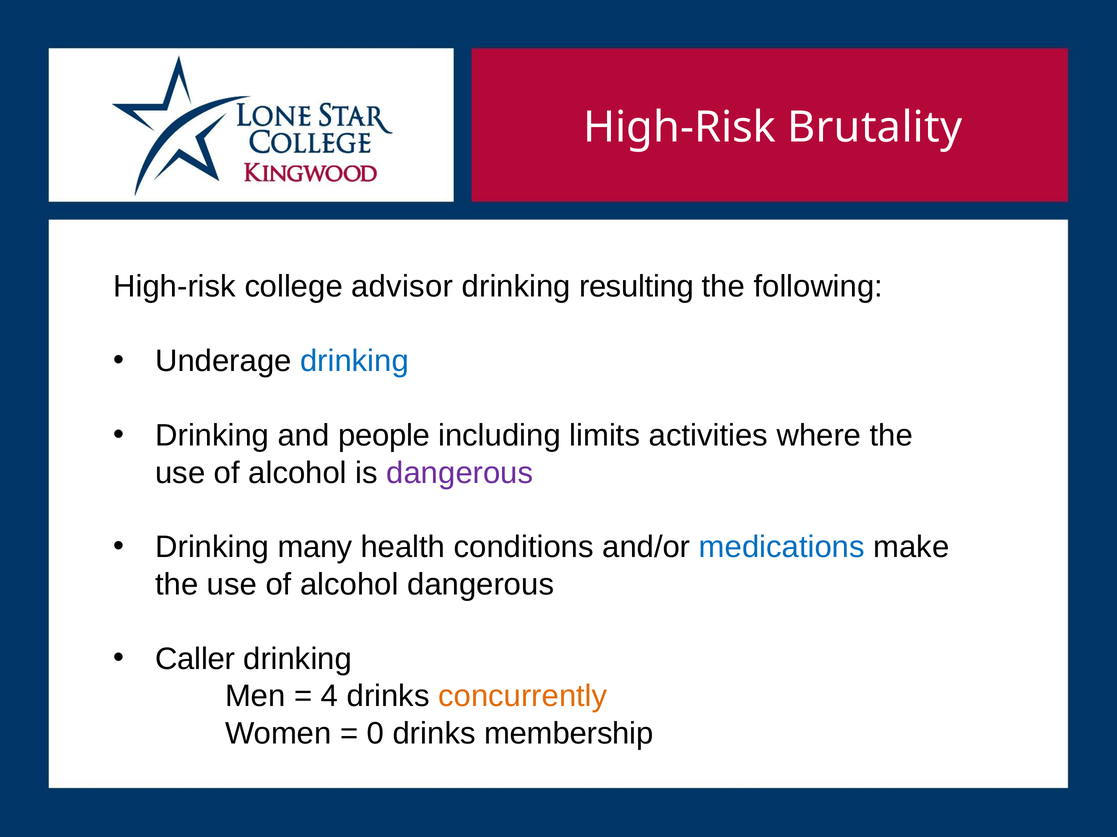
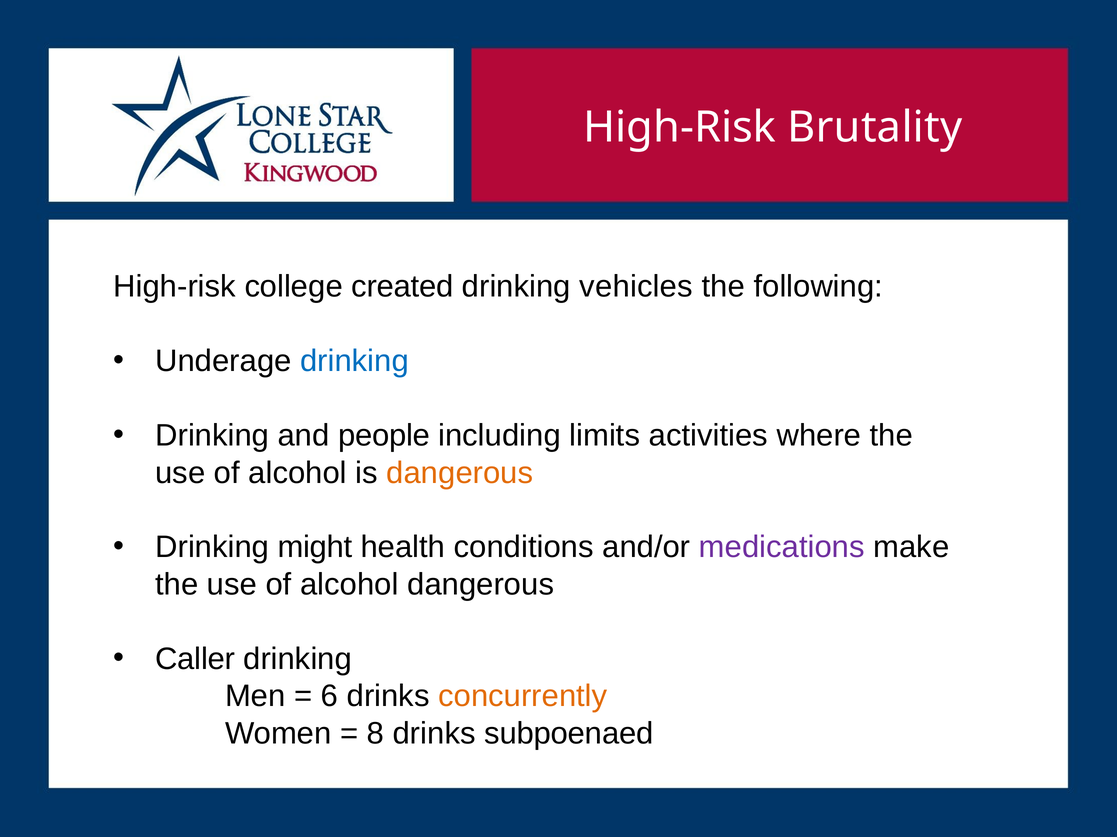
advisor: advisor -> created
resulting: resulting -> vehicles
dangerous at (460, 473) colour: purple -> orange
many: many -> might
medications colour: blue -> purple
4: 4 -> 6
0: 0 -> 8
membership: membership -> subpoenaed
